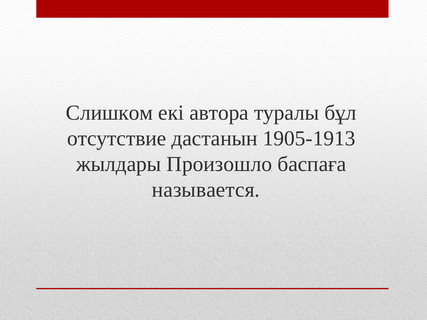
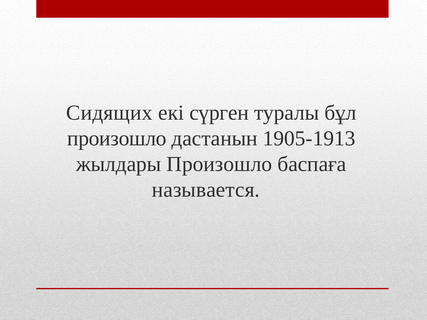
Слишком: Слишком -> Сидящих
автора: автора -> сүрген
отсутствие at (117, 139): отсутствие -> произошло
